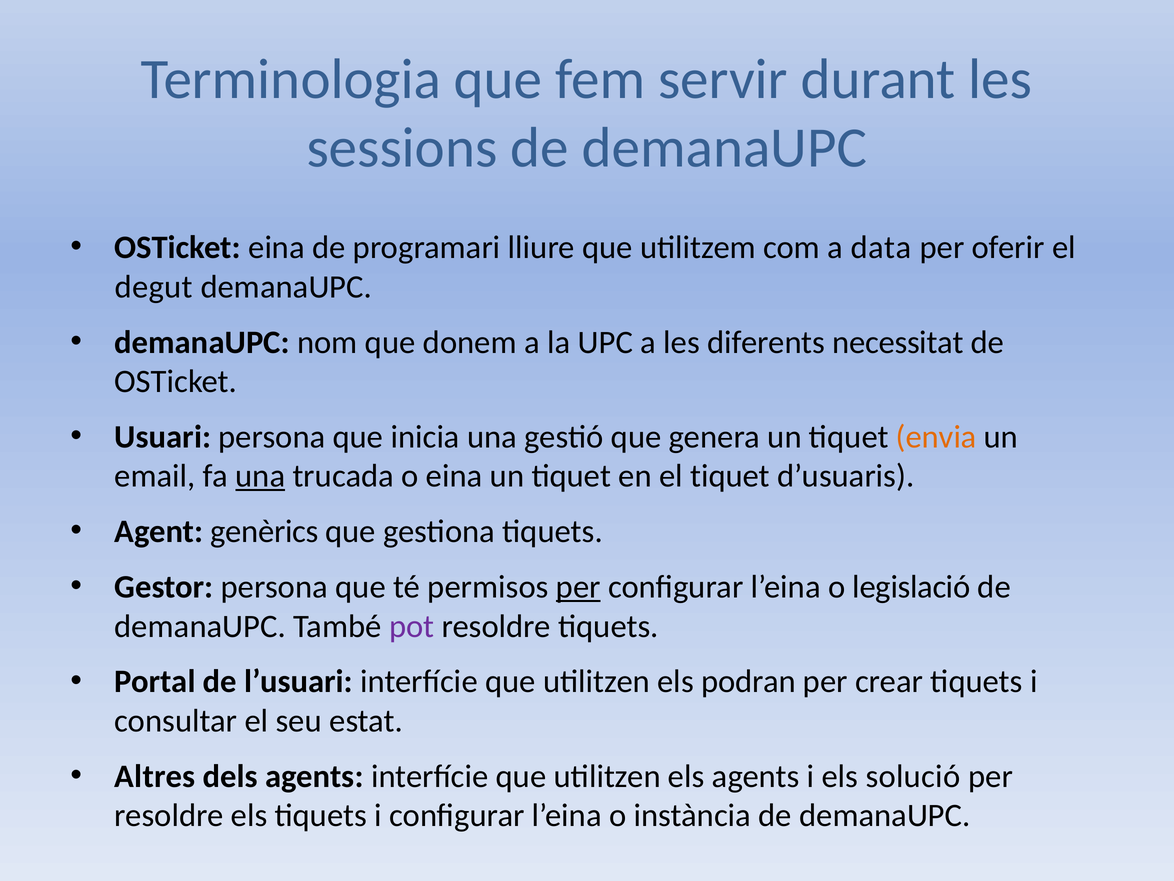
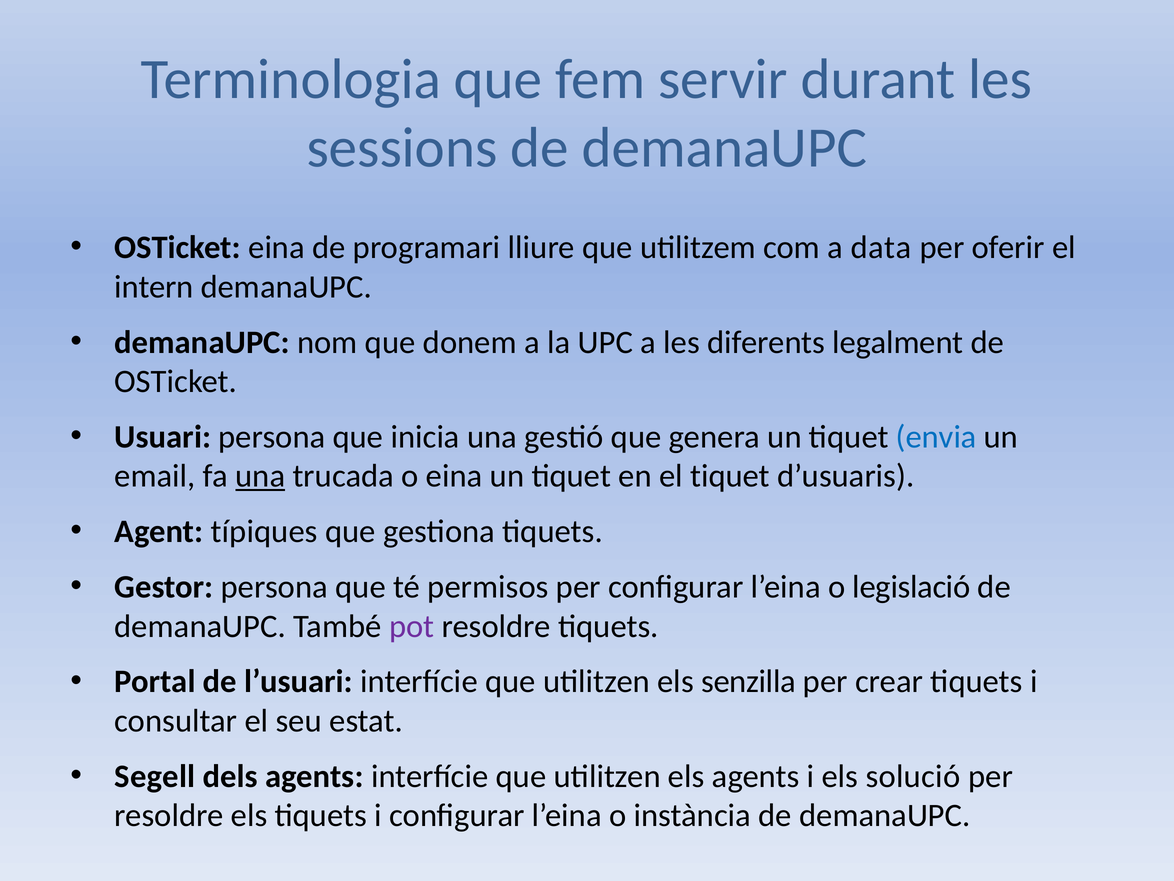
degut: degut -> intern
necessitat: necessitat -> legalment
envia colour: orange -> blue
genèrics: genèrics -> típiques
per at (578, 587) underline: present -> none
podran: podran -> senzilla
Altres: Altres -> Segell
